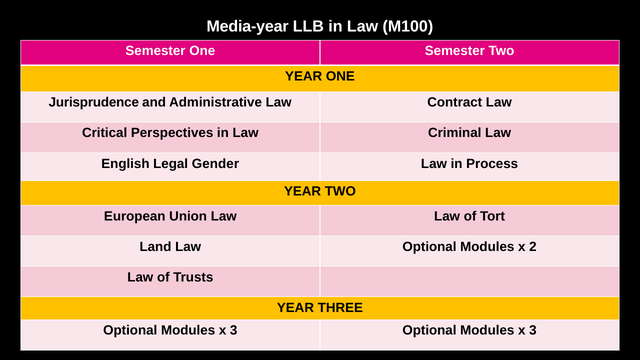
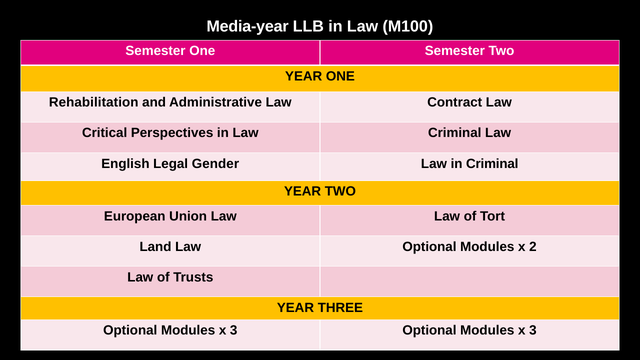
Jurisprudence: Jurisprudence -> Rehabilitation
in Process: Process -> Criminal
